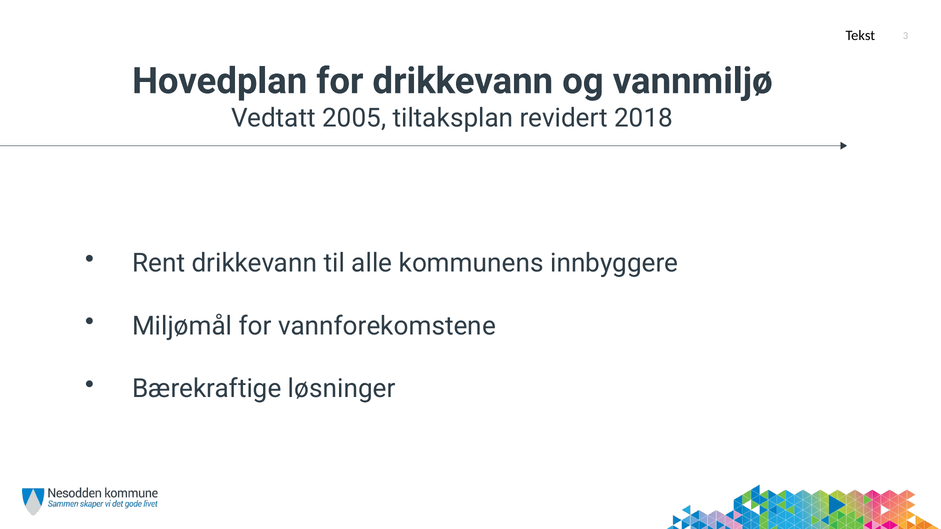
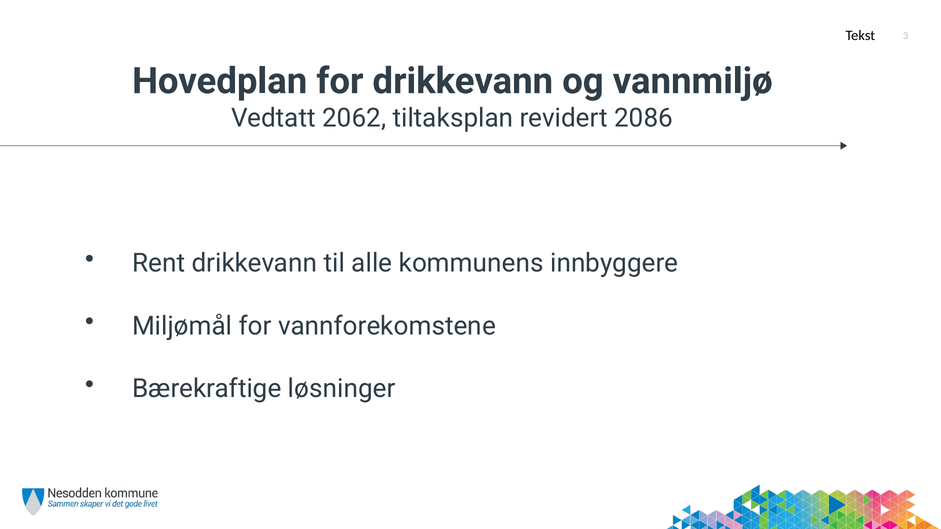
2005: 2005 -> 2062
2018: 2018 -> 2086
